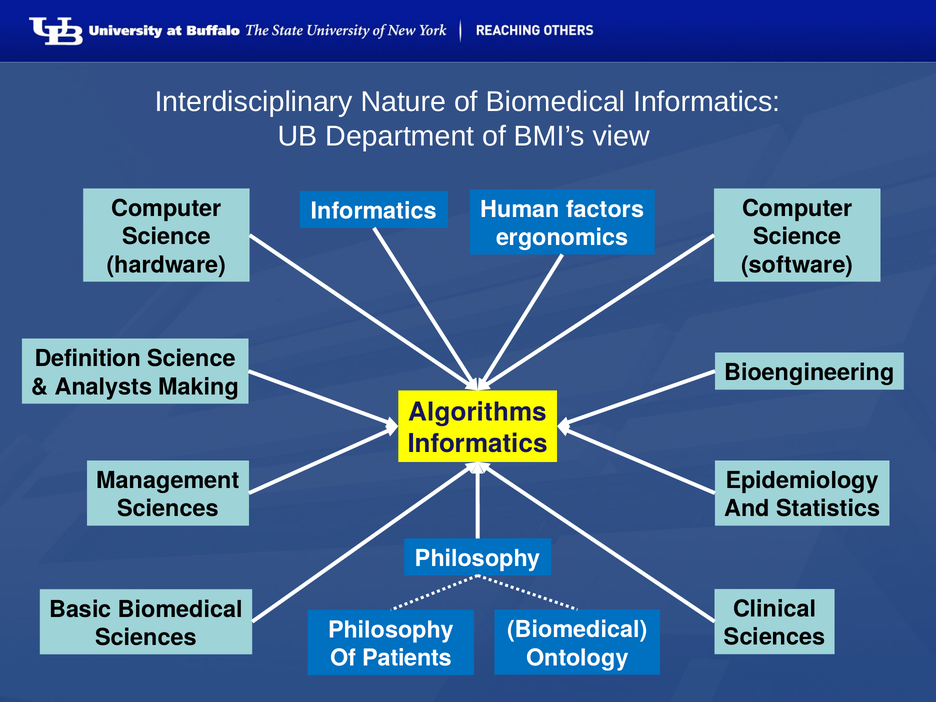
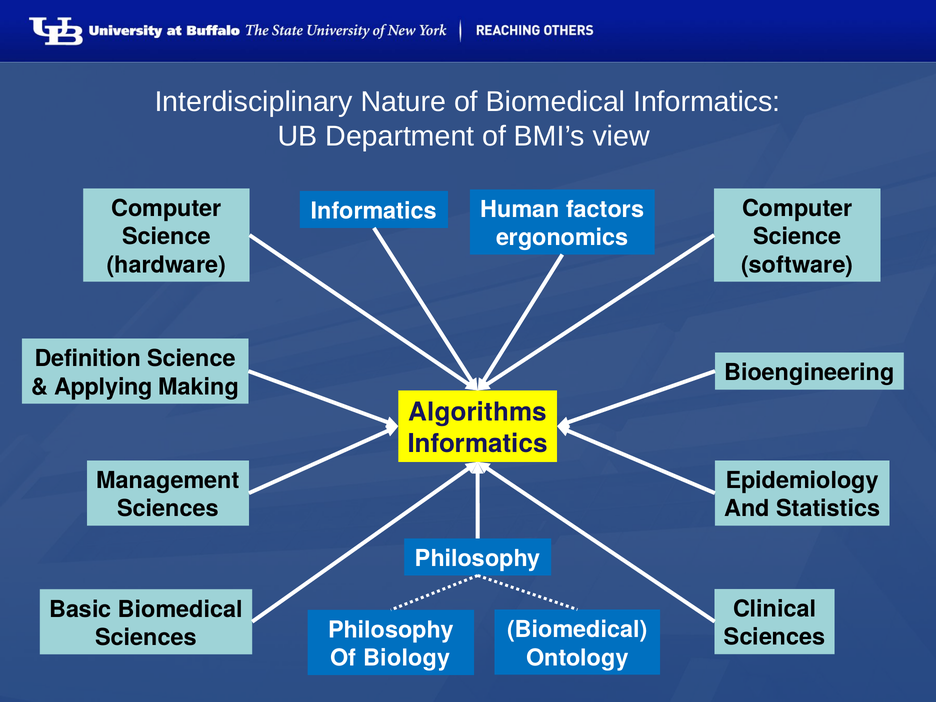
Analysts: Analysts -> Applying
Patients: Patients -> Biology
